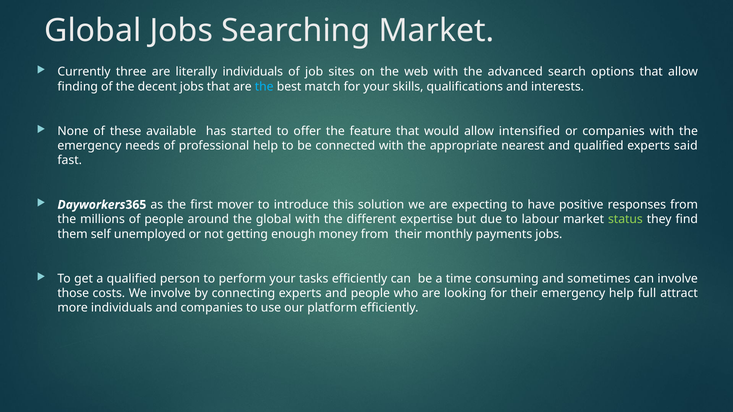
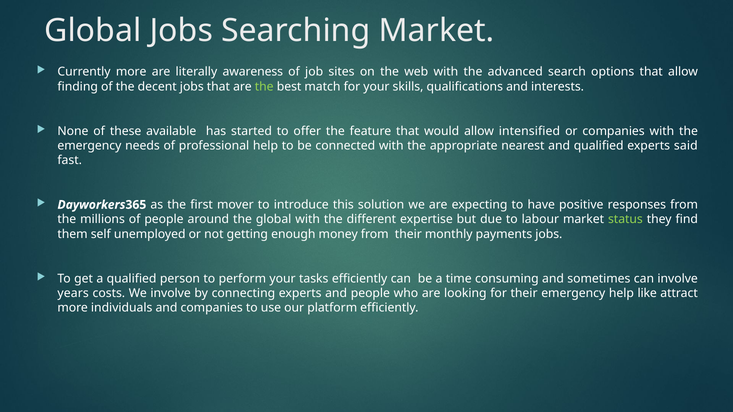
Currently three: three -> more
literally individuals: individuals -> awareness
the at (264, 87) colour: light blue -> light green
those: those -> years
full: full -> like
